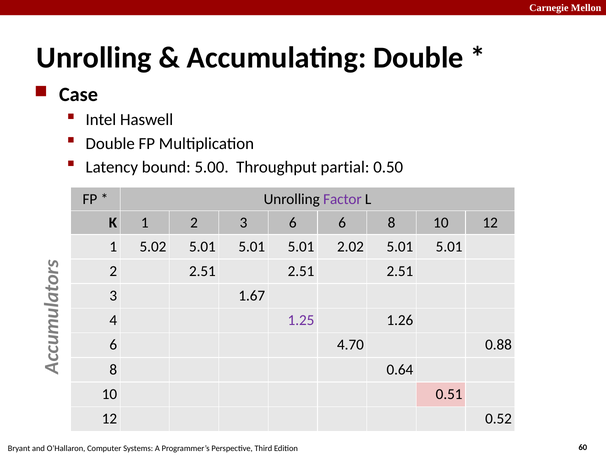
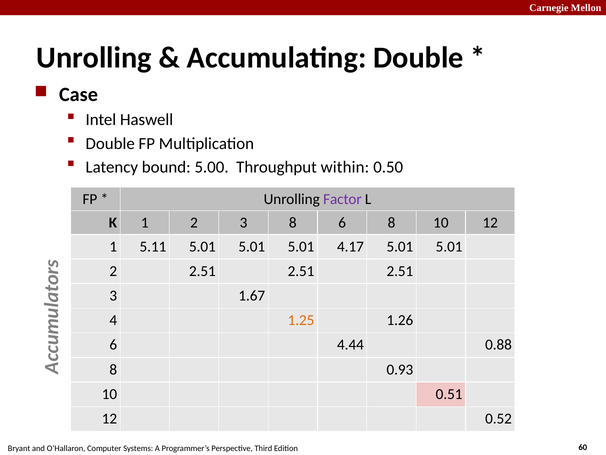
partial: partial -> within
3 6: 6 -> 8
5.02: 5.02 -> 5.11
2.02: 2.02 -> 4.17
1.25 colour: purple -> orange
4.70: 4.70 -> 4.44
0.64: 0.64 -> 0.93
